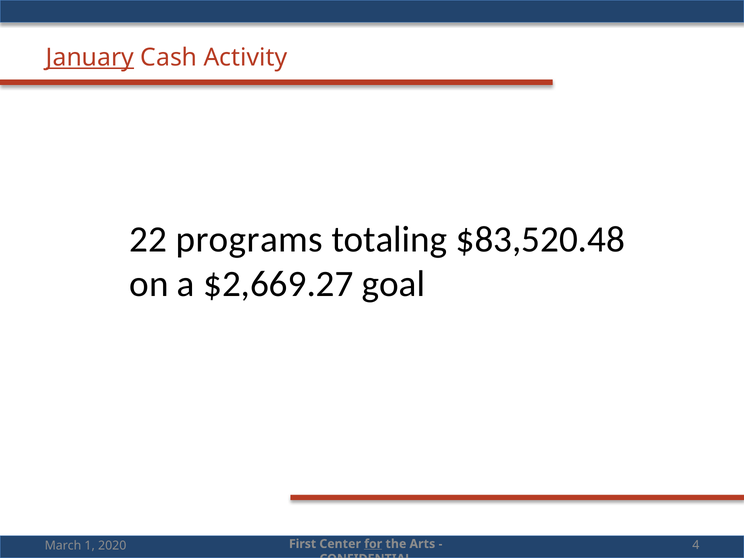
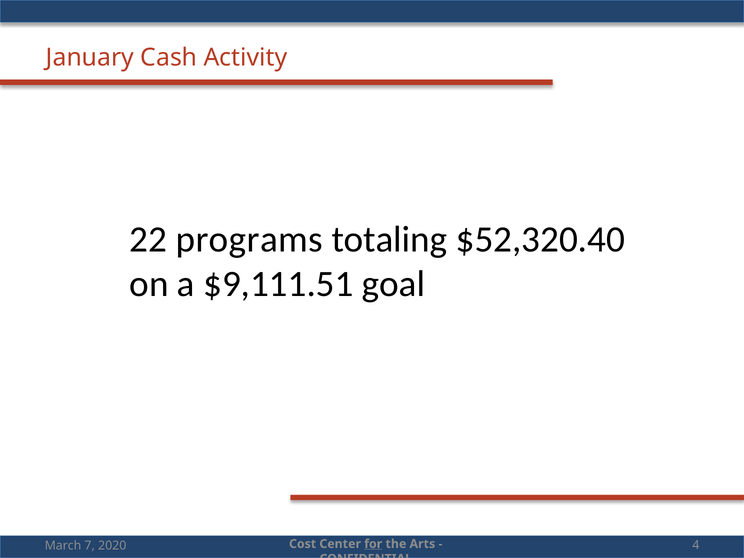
January underline: present -> none
$83,520.48: $83,520.48 -> $52,320.40
$2,669.27: $2,669.27 -> $9,111.51
1: 1 -> 7
First: First -> Cost
